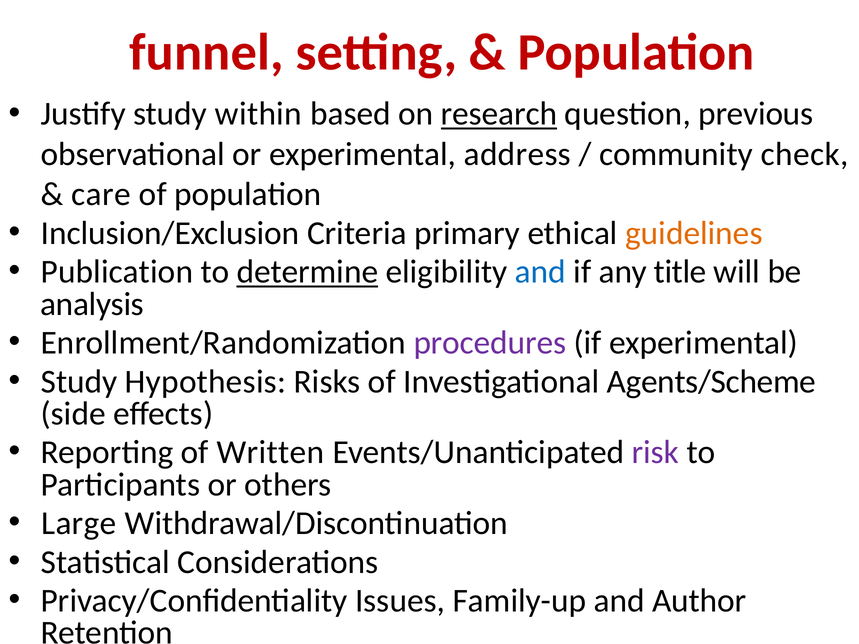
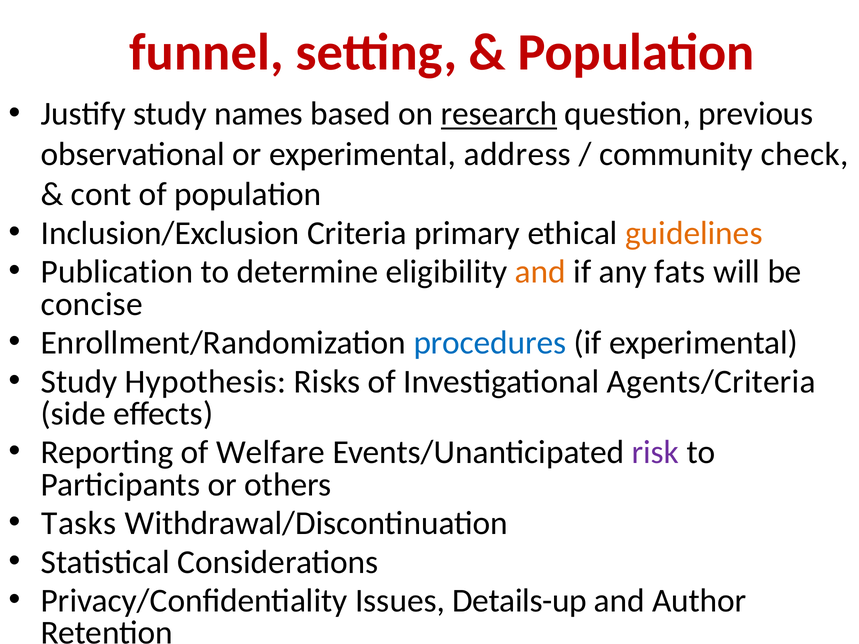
within: within -> names
care: care -> cont
determine underline: present -> none
and at (541, 272) colour: blue -> orange
title: title -> fats
analysis: analysis -> concise
procedures colour: purple -> blue
Agents/Scheme: Agents/Scheme -> Agents/Criteria
Written: Written -> Welfare
Large: Large -> Tasks
Family-up: Family-up -> Details-up
